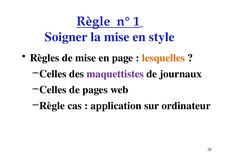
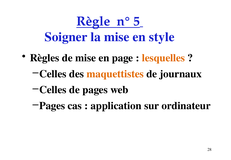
1: 1 -> 5
maquettistes colour: purple -> orange
Règle at (52, 106): Règle -> Pages
